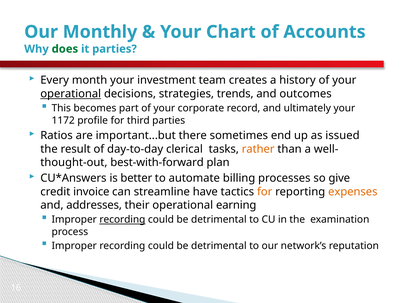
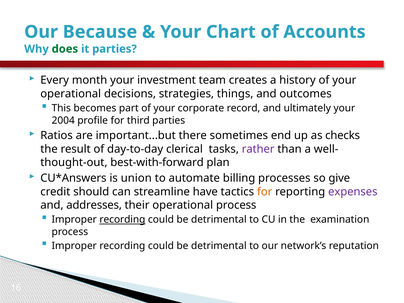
Monthly: Monthly -> Because
operational at (71, 94) underline: present -> none
trends: trends -> things
1172: 1172 -> 2004
issued: issued -> checks
rather colour: orange -> purple
better: better -> union
invoice: invoice -> should
expenses colour: orange -> purple
operational earning: earning -> process
